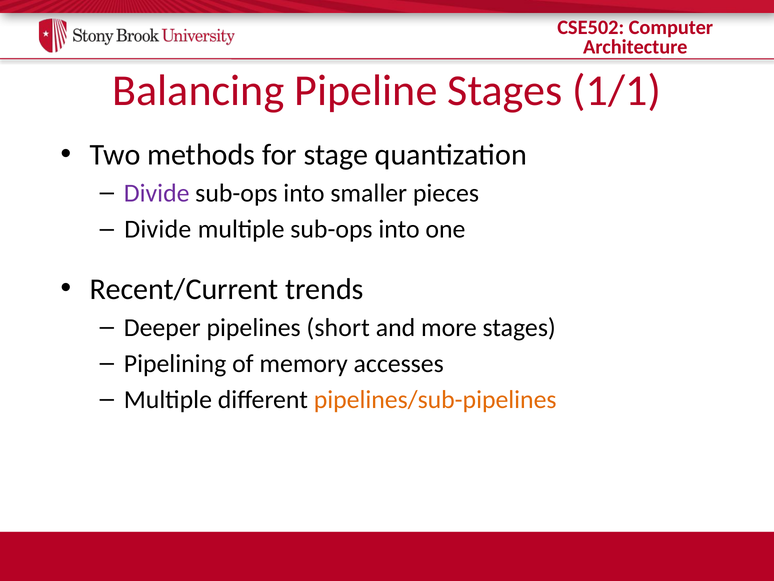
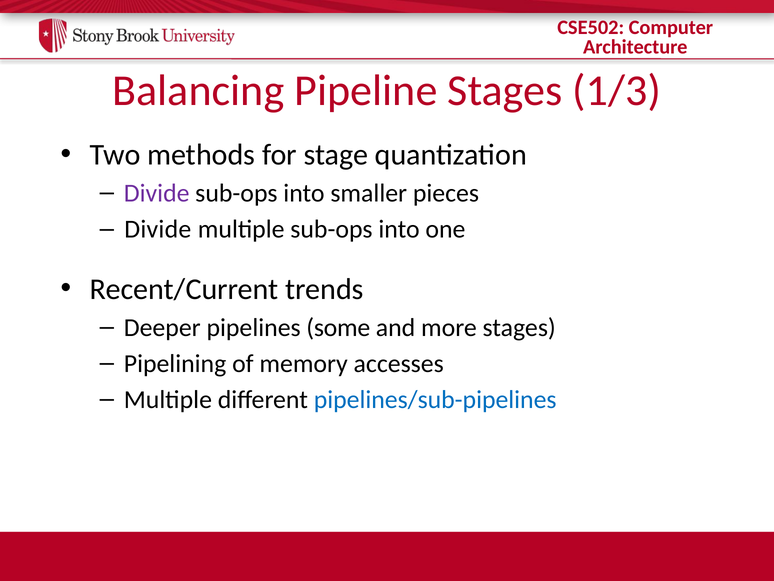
1/1: 1/1 -> 1/3
short: short -> some
pipelines/sub-pipelines colour: orange -> blue
